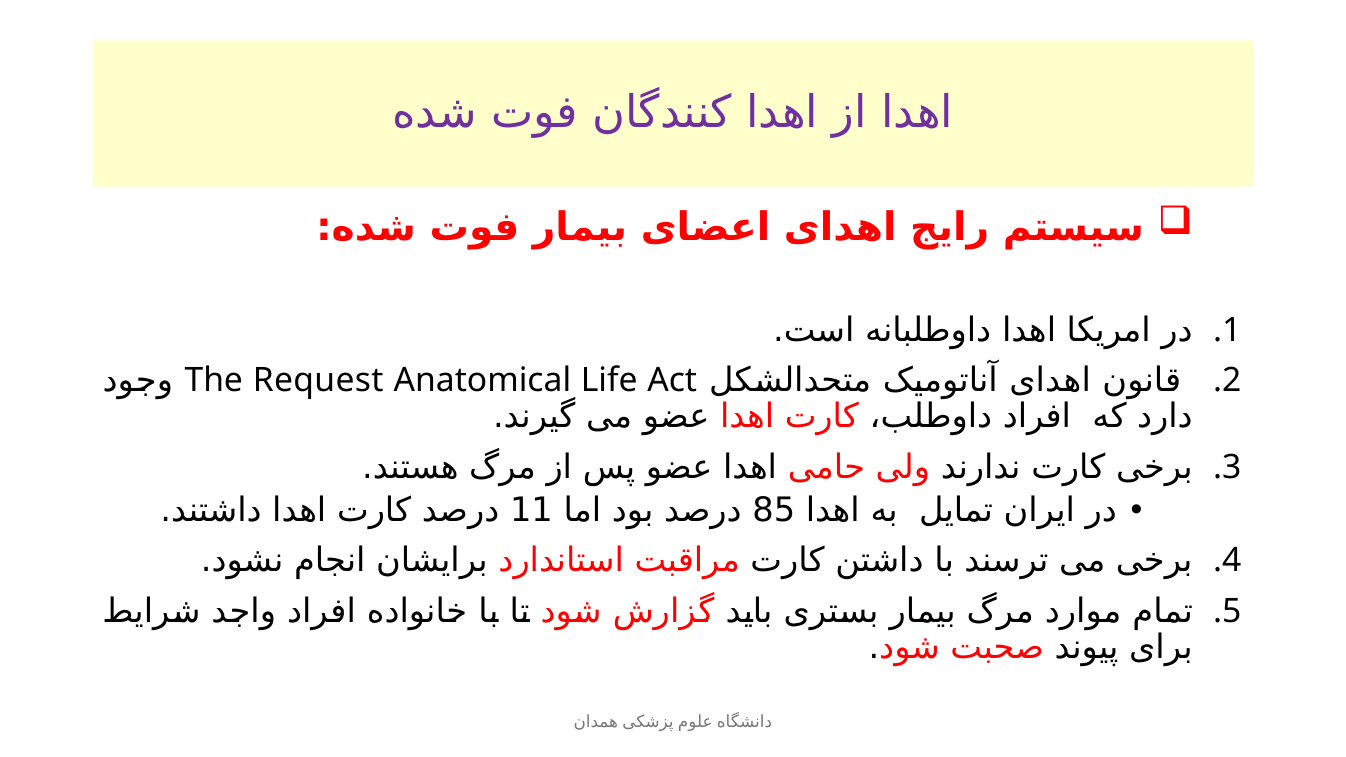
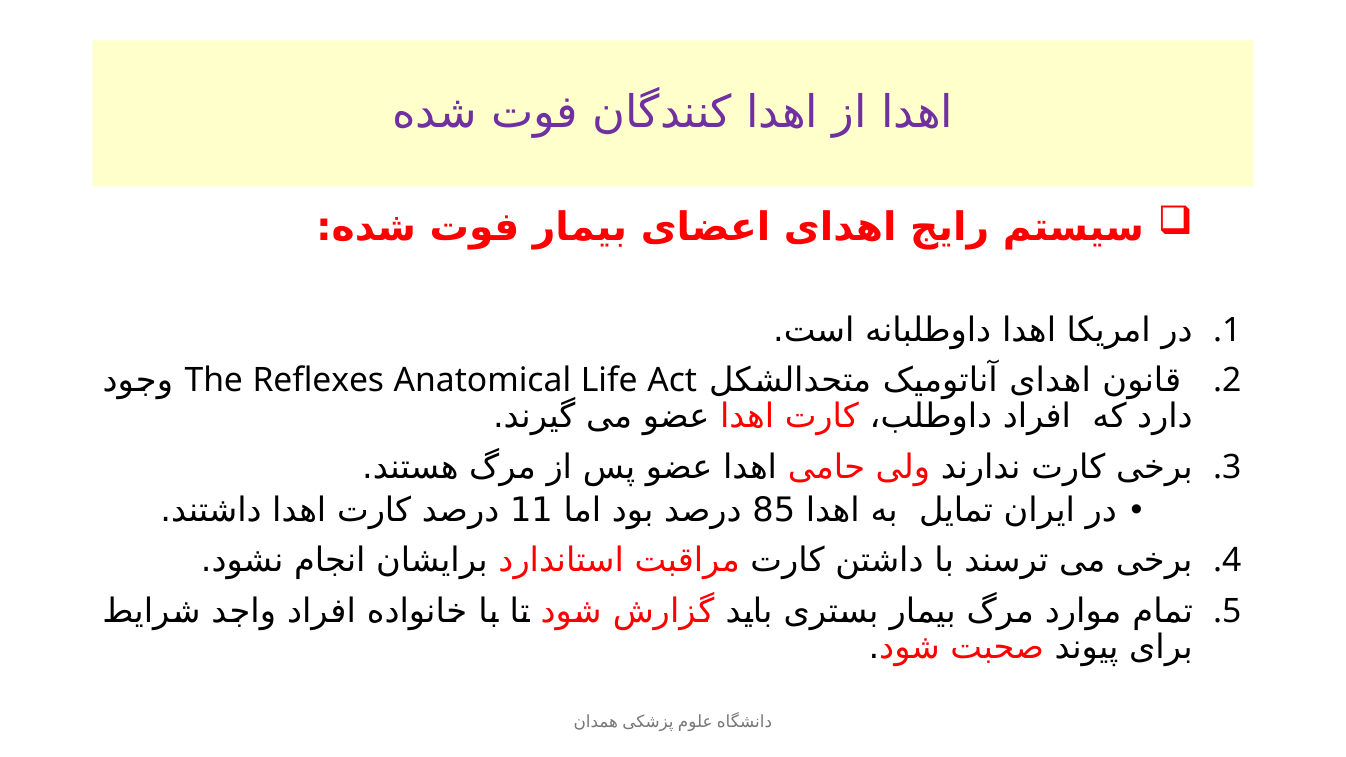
Request: Request -> Reflexes
